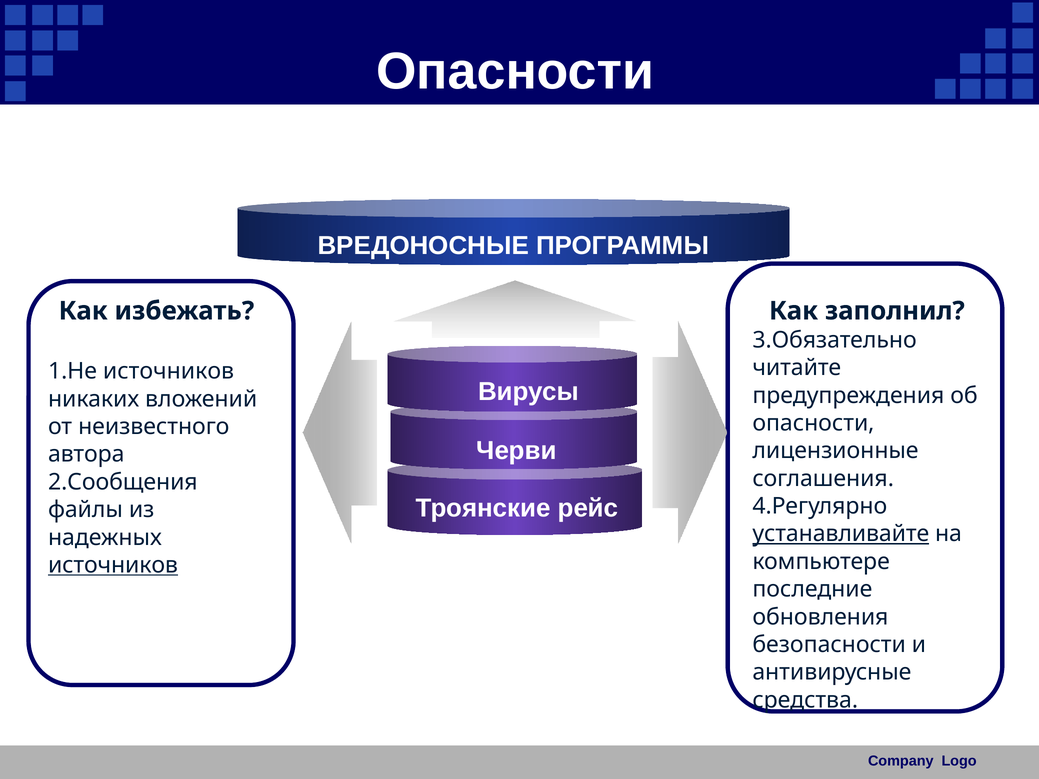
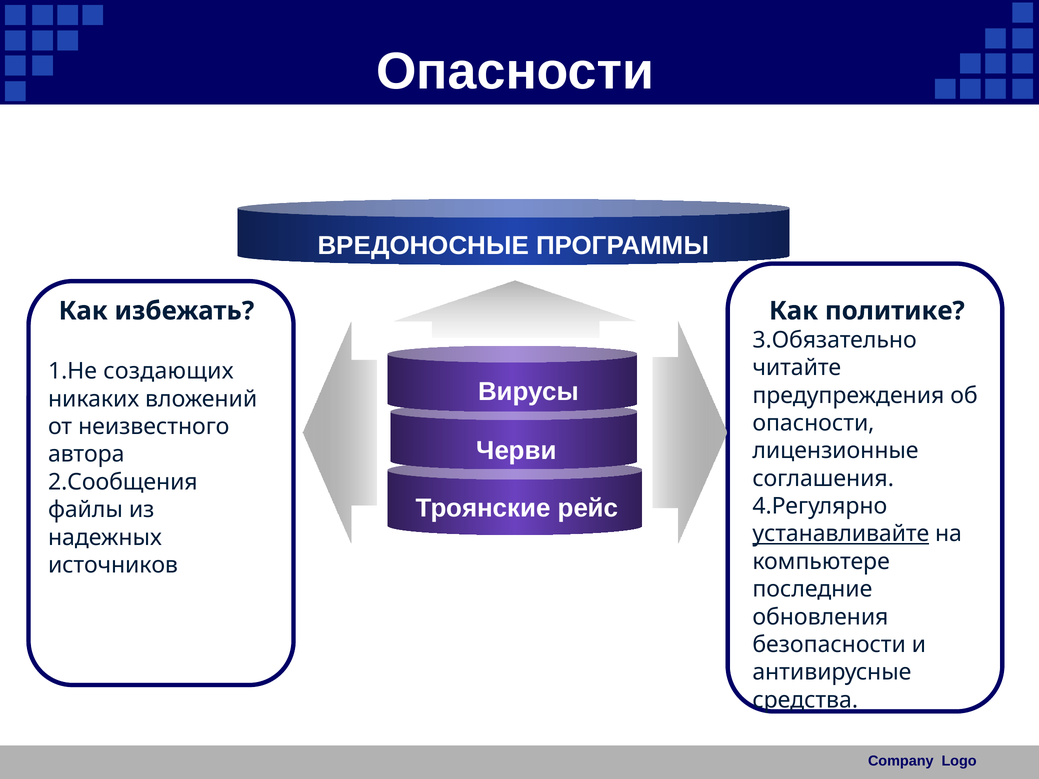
заполнил: заполнил -> политике
1.Не источников: источников -> создающих
источников at (113, 565) underline: present -> none
